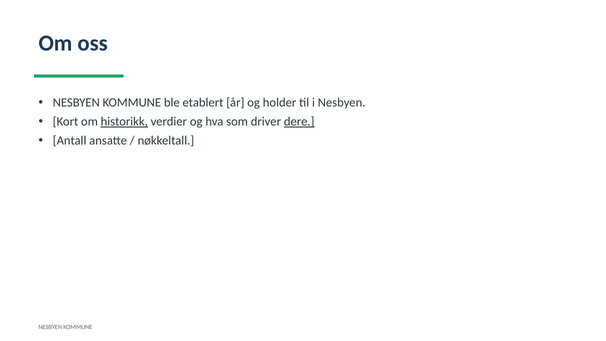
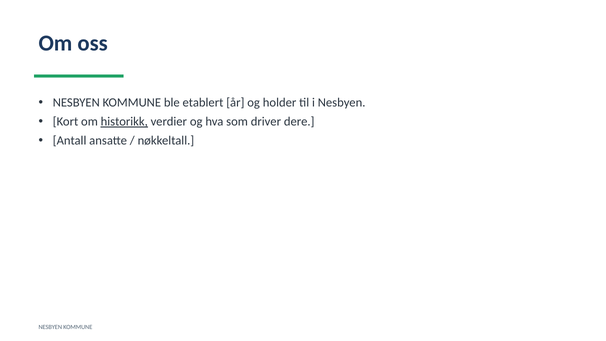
dere underline: present -> none
